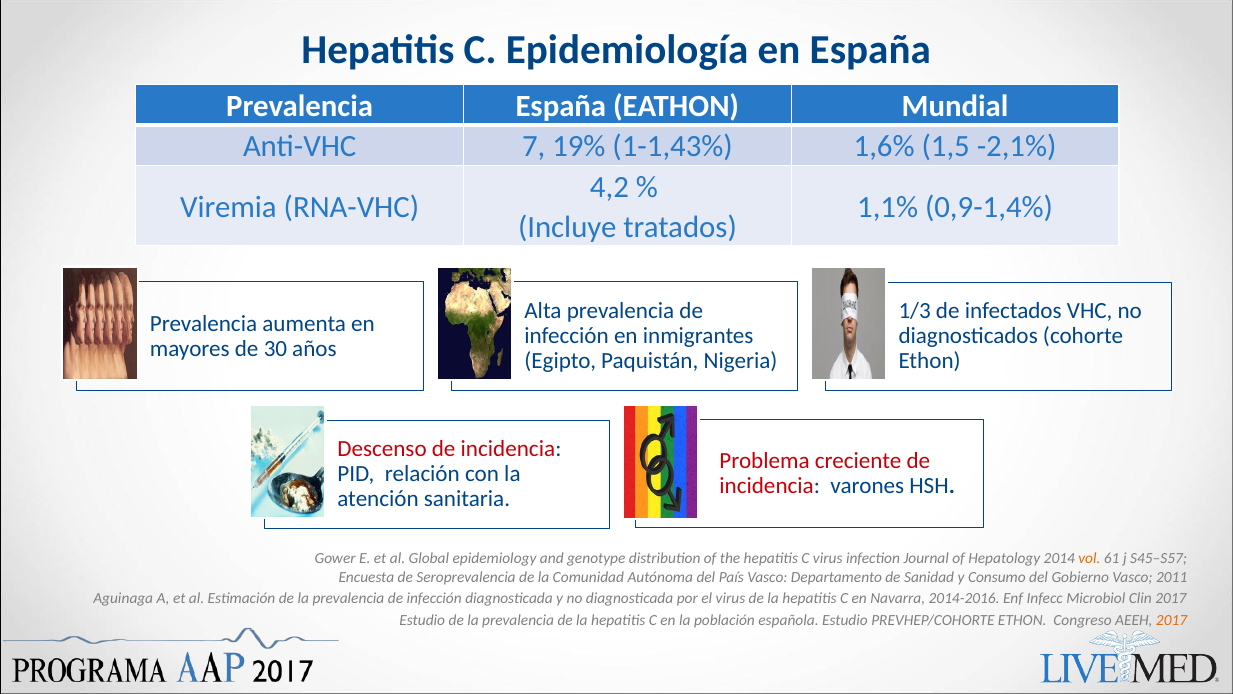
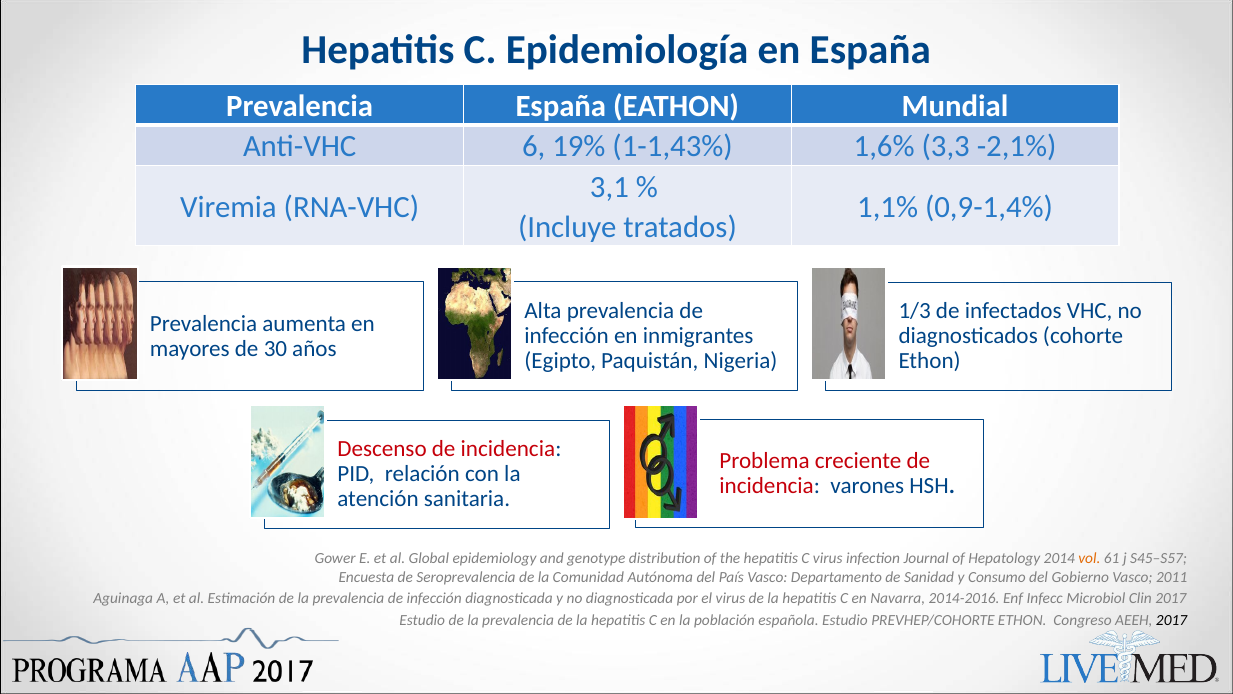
7: 7 -> 6
1,5: 1,5 -> 3,3
4,2: 4,2 -> 3,1
2017 at (1172, 620) colour: orange -> black
